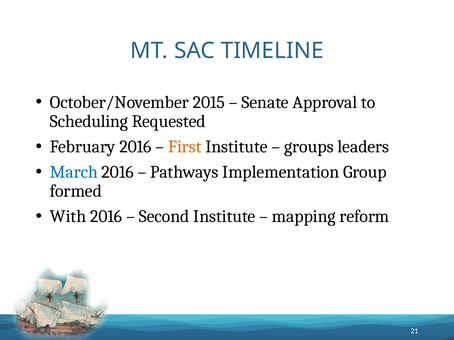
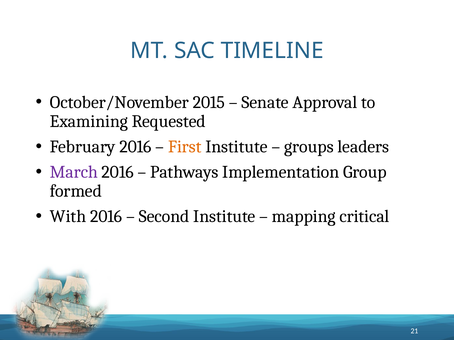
Scheduling: Scheduling -> Examining
March colour: blue -> purple
reform: reform -> critical
